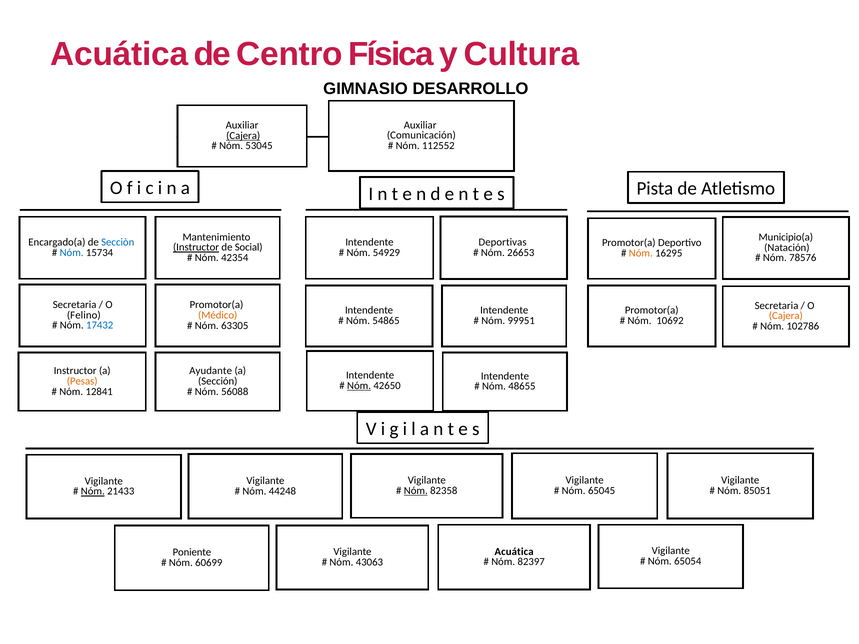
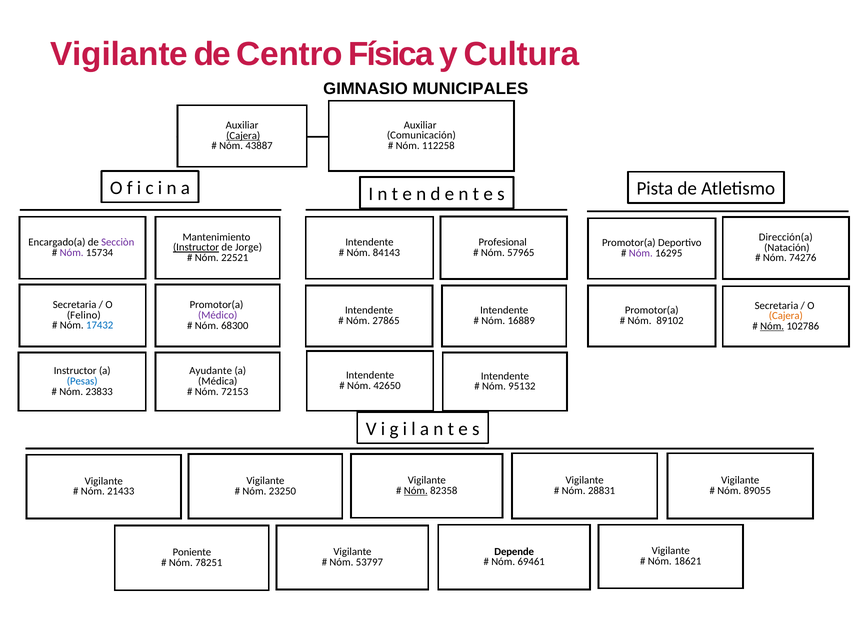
Acuática at (119, 54): Acuática -> Vigilante
DESARROLLO: DESARROLLO -> MUNICIPALES
112552: 112552 -> 112258
53045: 53045 -> 43887
Municipio(a: Municipio(a -> Dirección(a
Secciòn colour: blue -> purple
Deportivas: Deportivas -> Profesional
Social: Social -> Jorge
Nóm at (72, 253) colour: blue -> purple
54929: 54929 -> 84143
26653: 26653 -> 57965
Nóm at (641, 253) colour: orange -> purple
42354: 42354 -> 22521
78576: 78576 -> 74276
Médico colour: orange -> purple
54865: 54865 -> 27865
99951: 99951 -> 16889
10692: 10692 -> 89102
63305: 63305 -> 68300
Nóm at (772, 326) underline: none -> present
Pesas colour: orange -> blue
Sección: Sección -> Médica
Nóm at (359, 386) underline: present -> none
48655: 48655 -> 95132
12841: 12841 -> 23833
56088: 56088 -> 72153
65045: 65045 -> 28831
85051: 85051 -> 89055
44248: 44248 -> 23250
Nóm at (93, 492) underline: present -> none
Acuática at (514, 552): Acuática -> Depende
65054: 65054 -> 18621
82397: 82397 -> 69461
43063: 43063 -> 53797
60699: 60699 -> 78251
